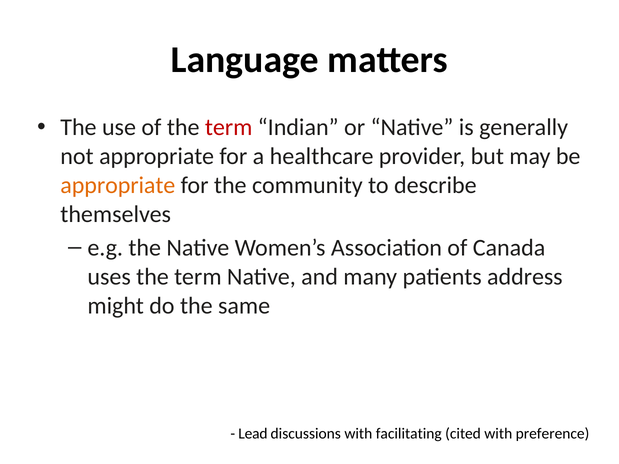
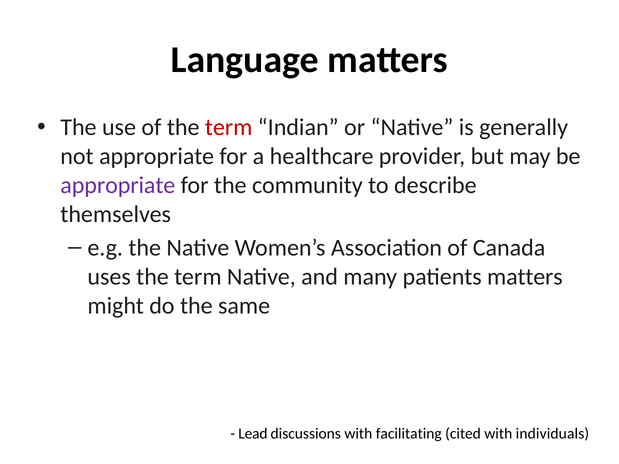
appropriate at (118, 185) colour: orange -> purple
patients address: address -> matters
preference: preference -> individuals
